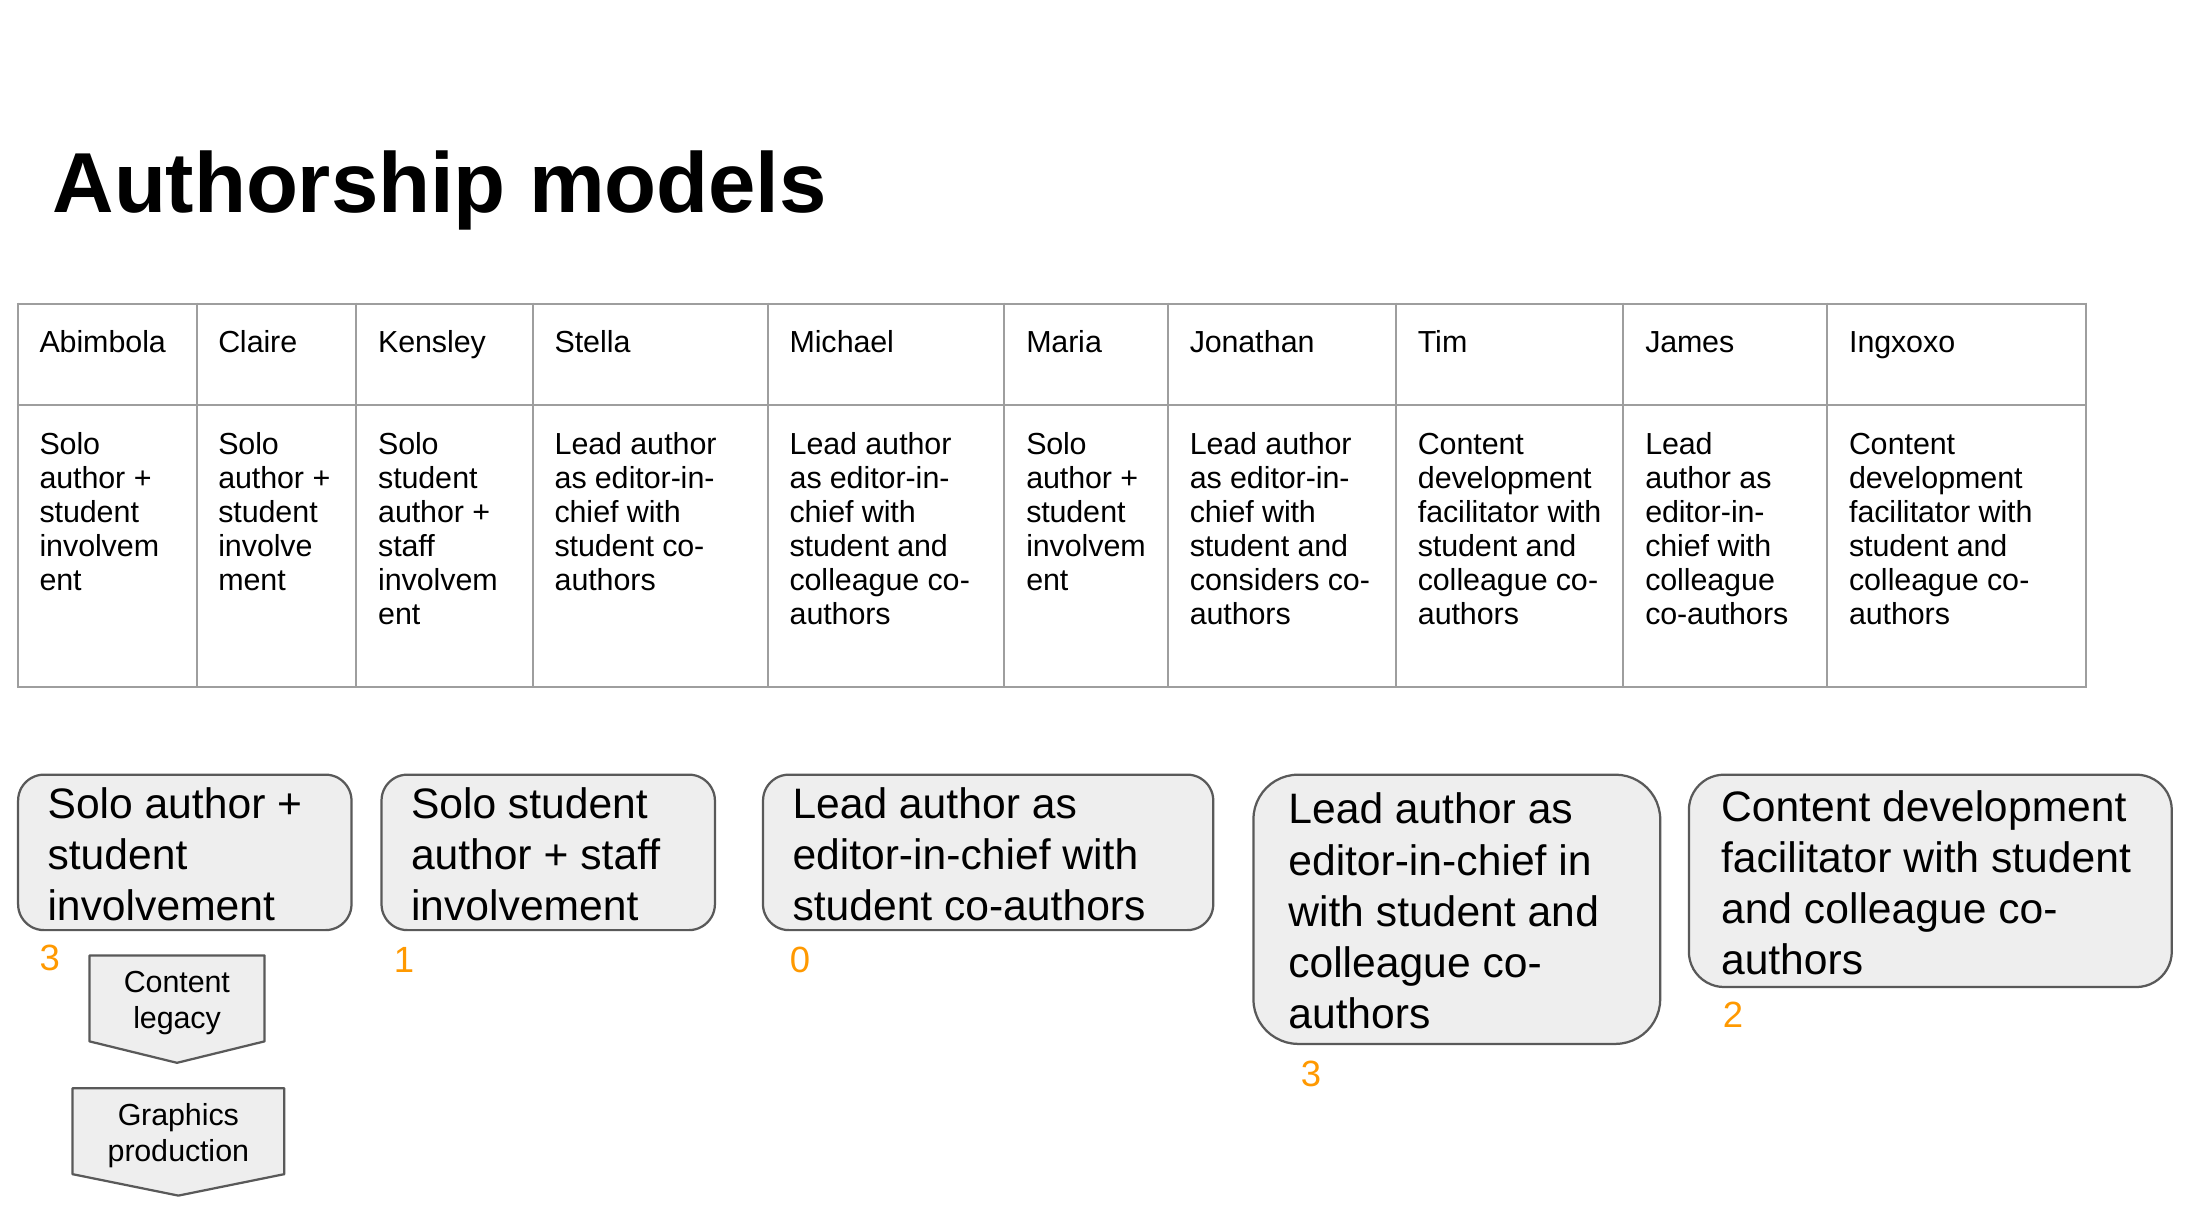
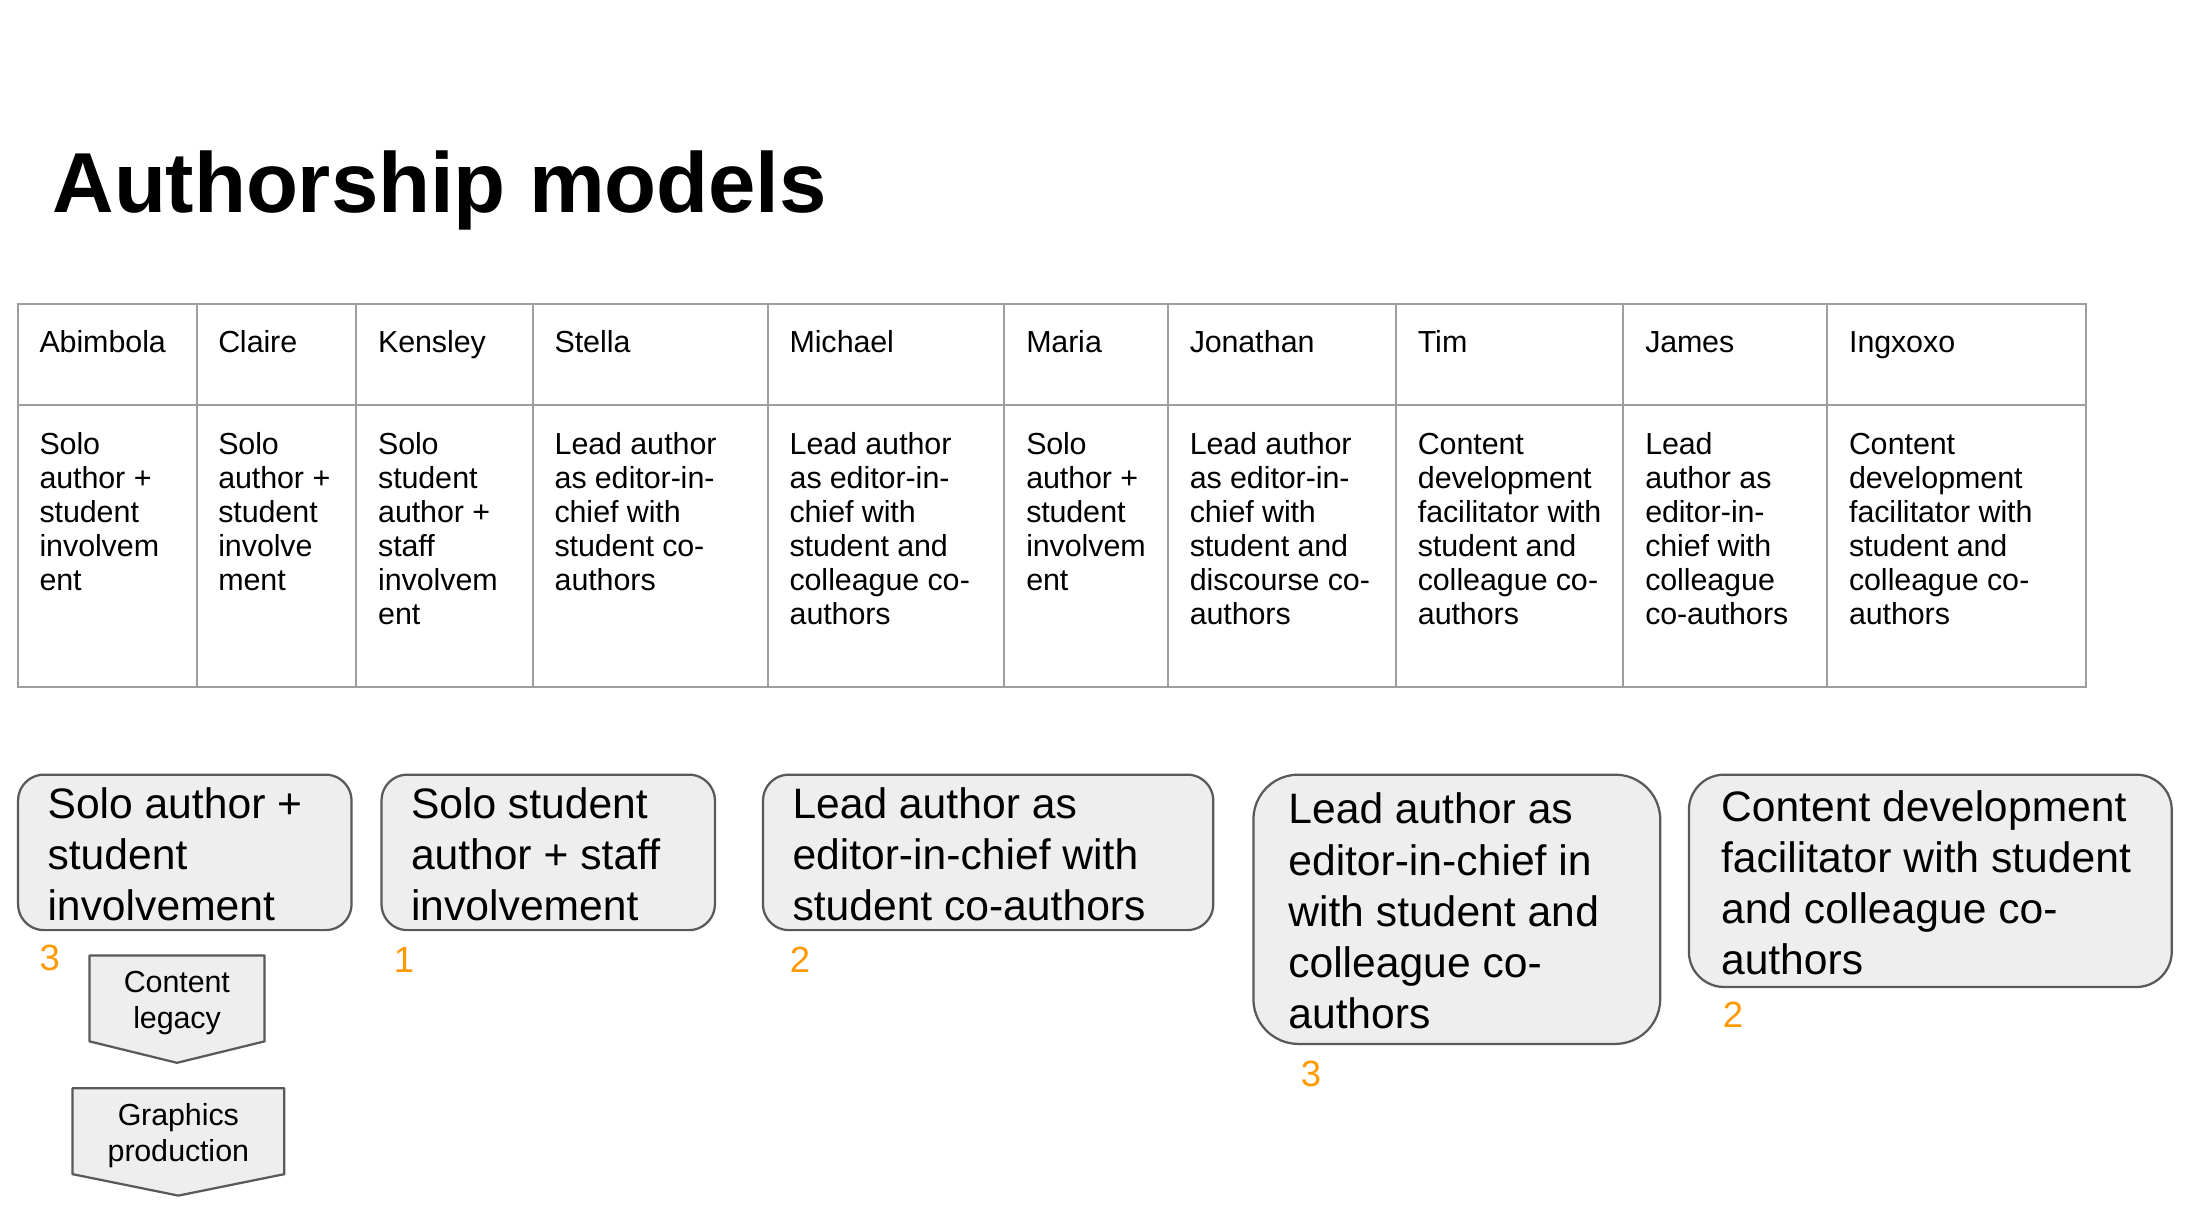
considers: considers -> discourse
0 at (800, 960): 0 -> 2
